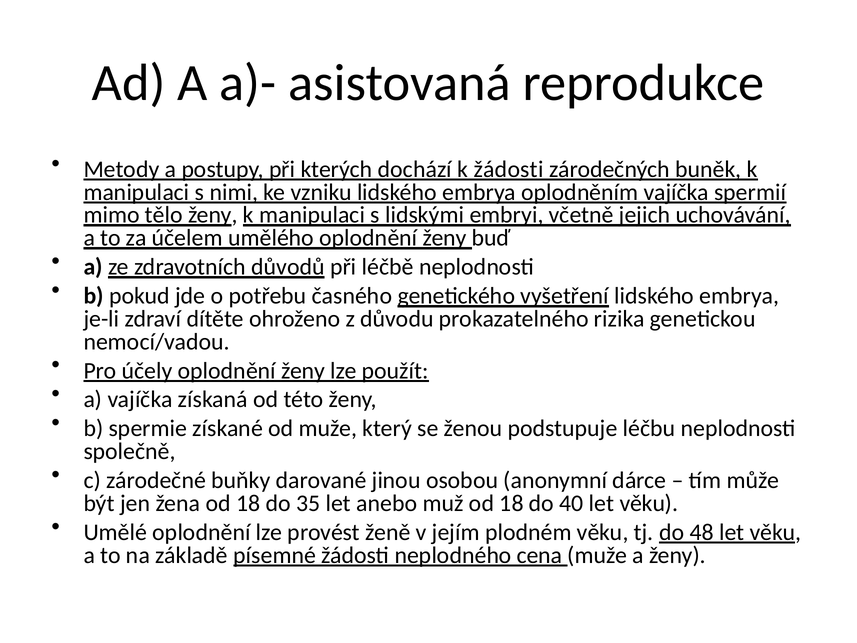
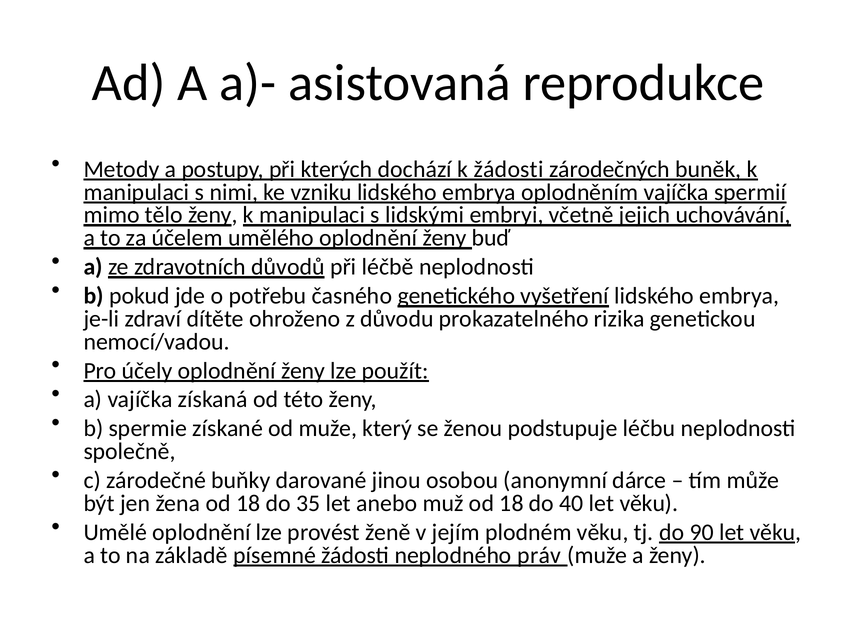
48: 48 -> 90
cena: cena -> práv
